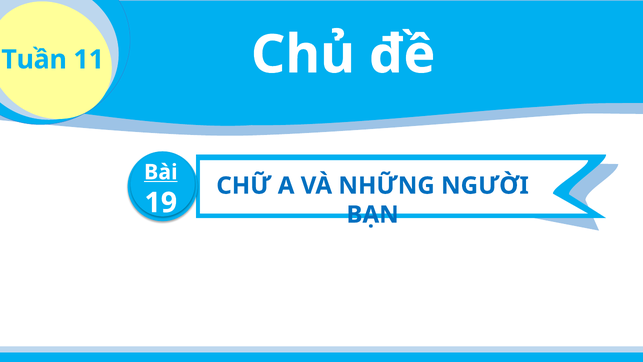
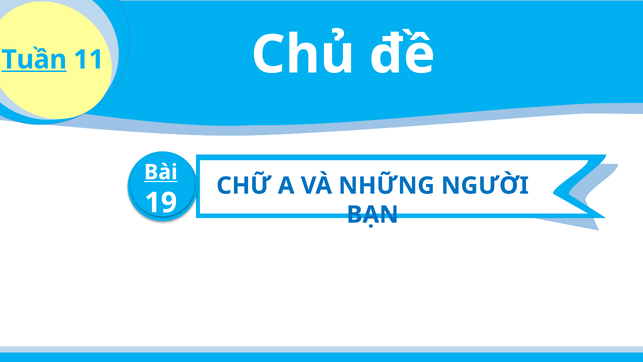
Tuần underline: none -> present
